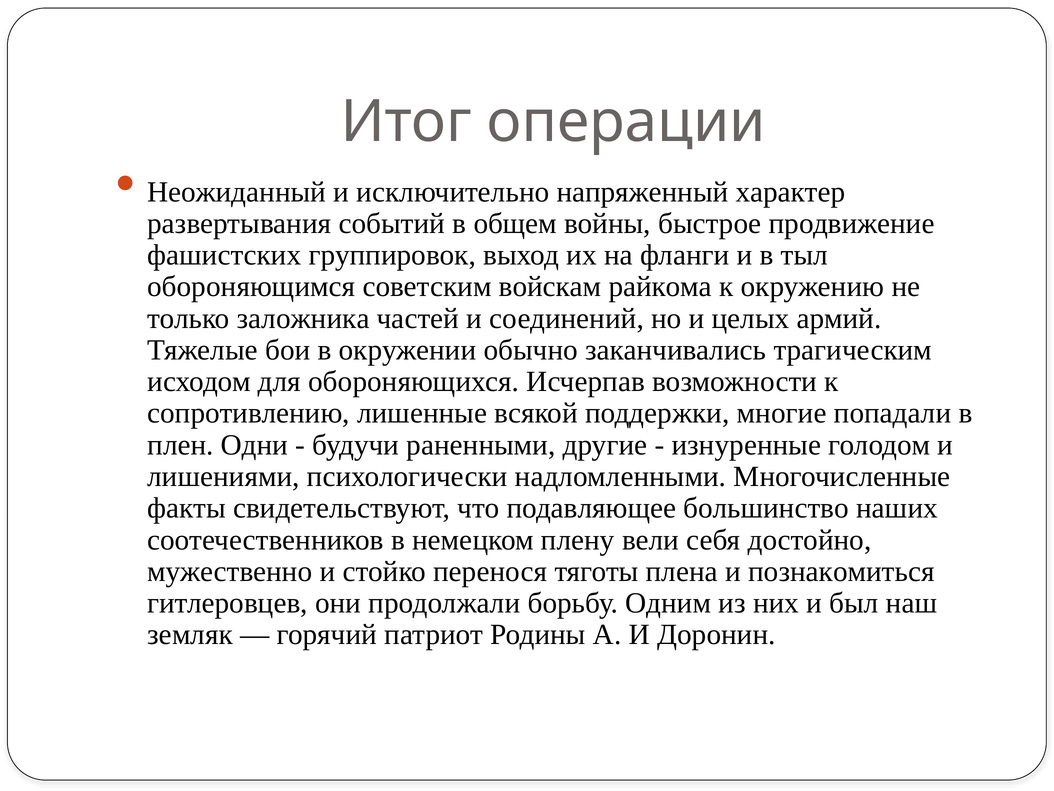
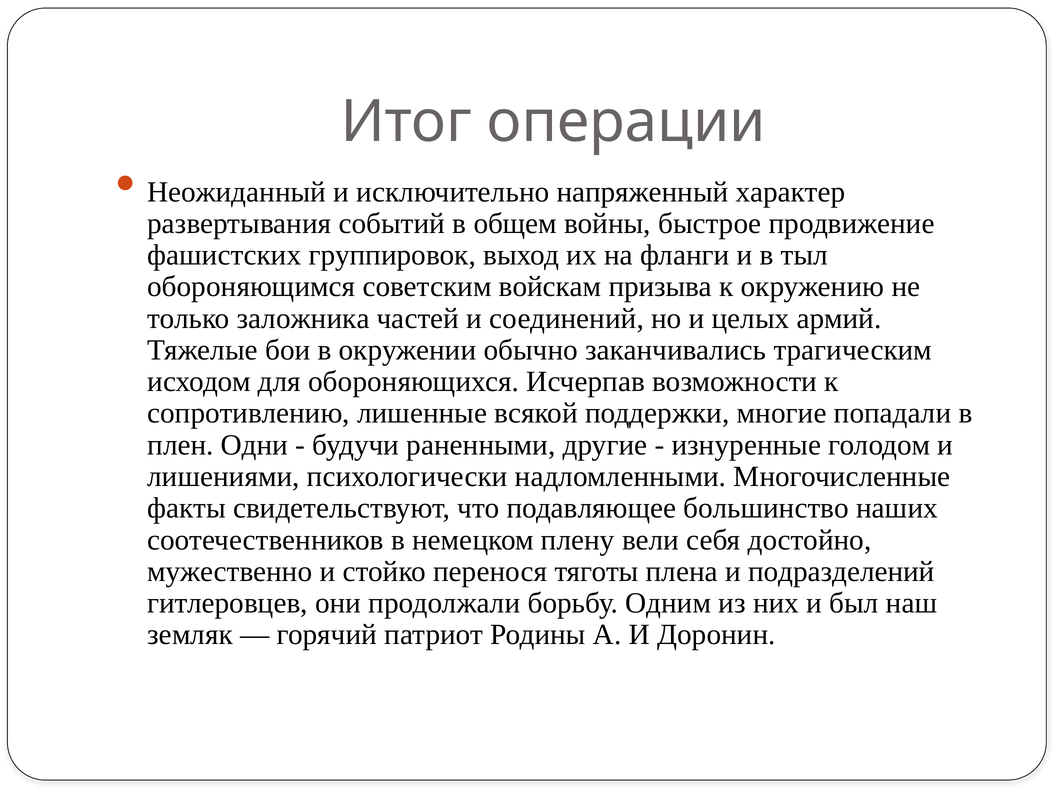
райкома: райкома -> призыва
познакомиться: познакомиться -> подразделений
